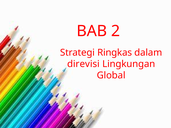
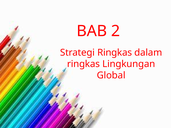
direvisi at (83, 64): direvisi -> ringkas
